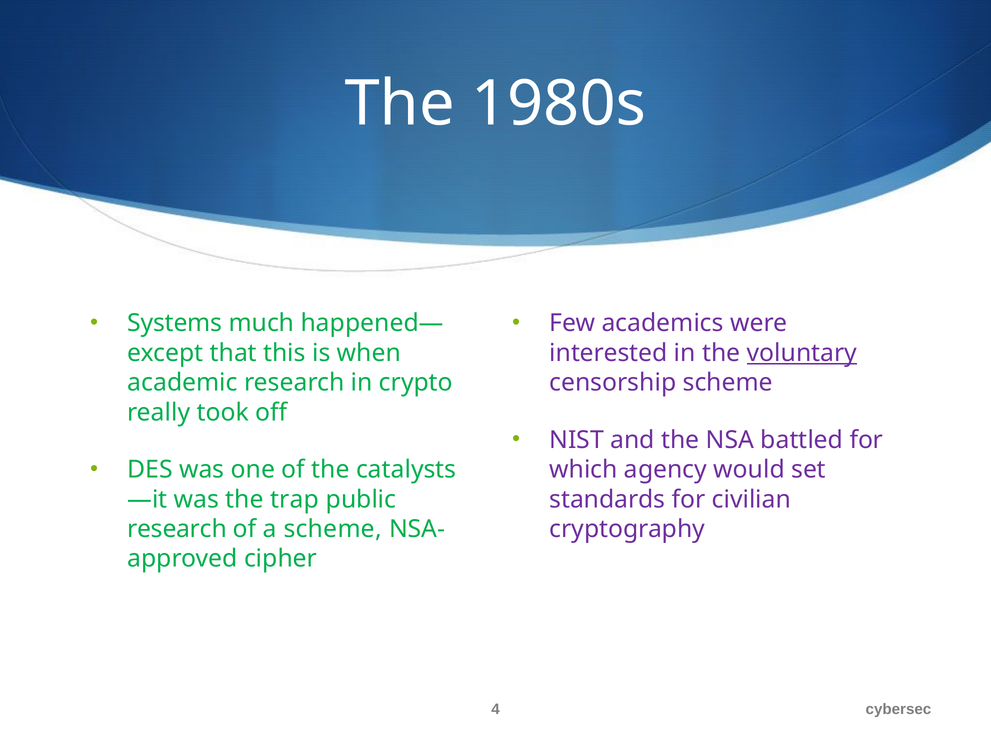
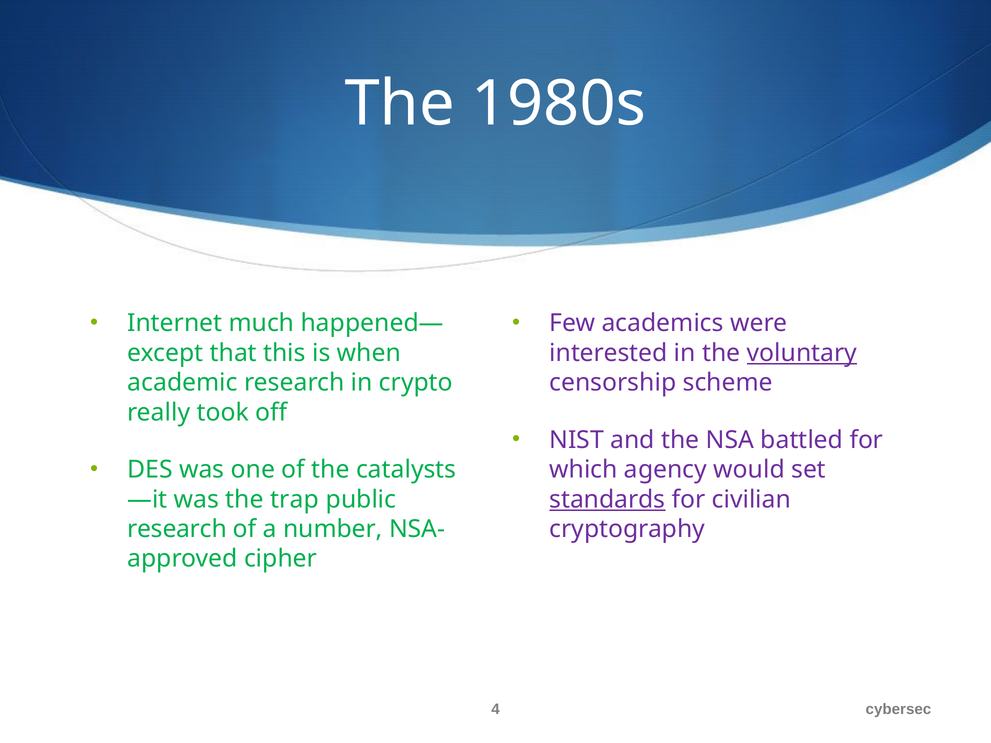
Systems: Systems -> Internet
standards underline: none -> present
a scheme: scheme -> number
